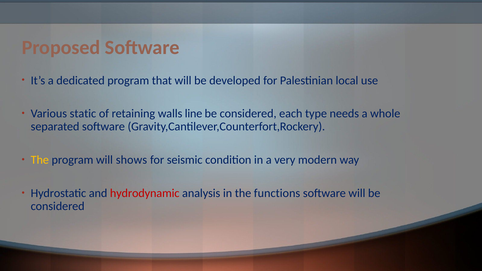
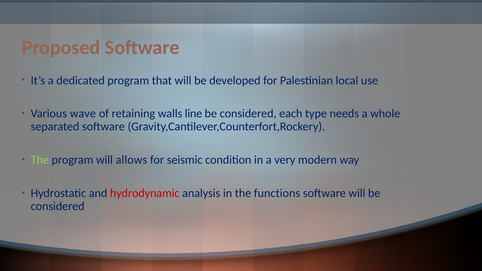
static: static -> wave
The at (40, 160) colour: yellow -> light green
shows: shows -> allows
